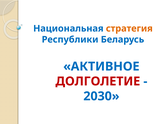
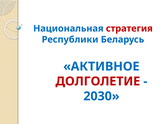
стратегия colour: orange -> red
